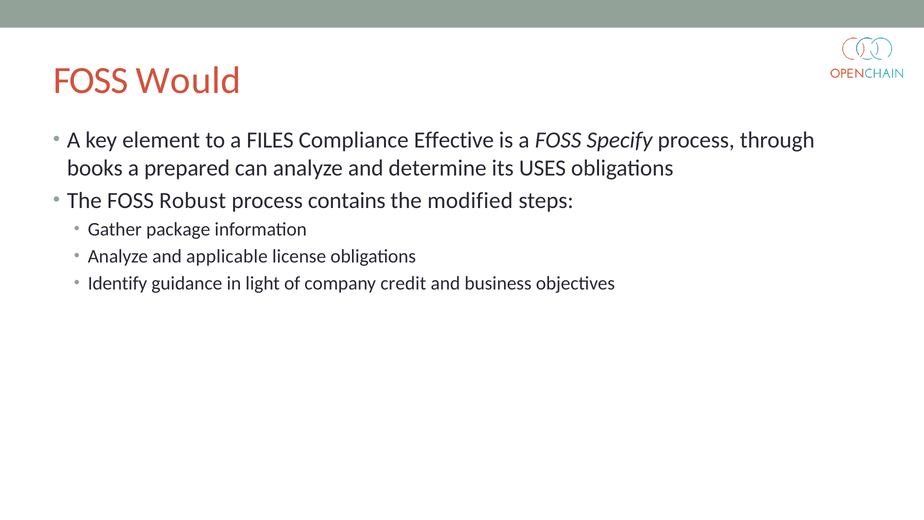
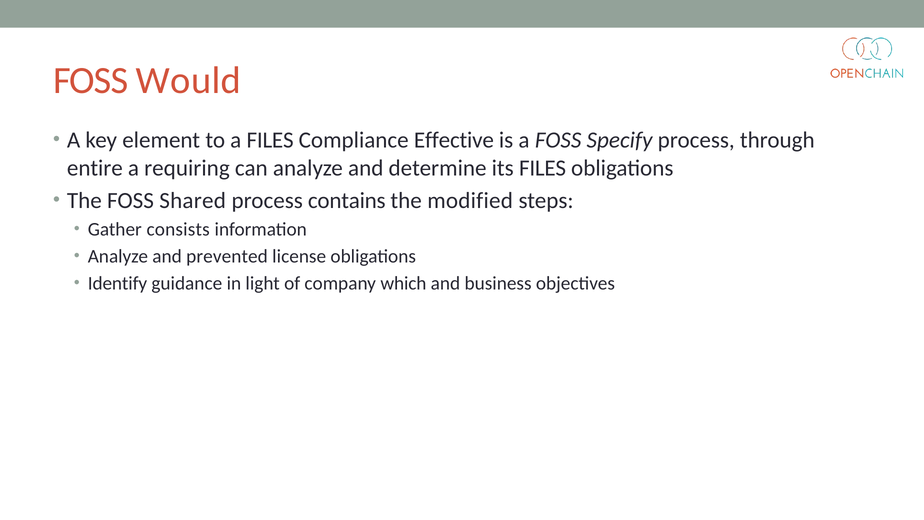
books: books -> entire
prepared: prepared -> requiring
its USES: USES -> FILES
Robust: Robust -> Shared
package: package -> consists
applicable: applicable -> prevented
credit: credit -> which
